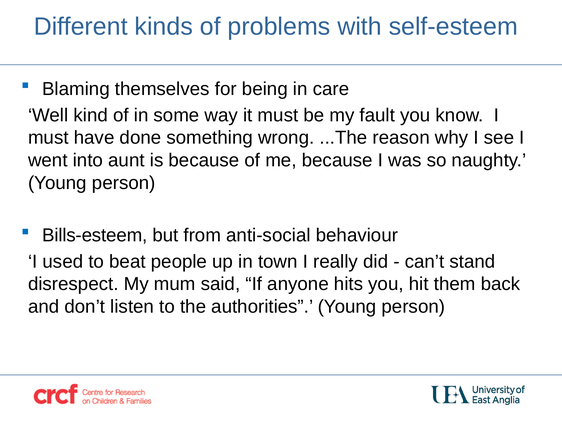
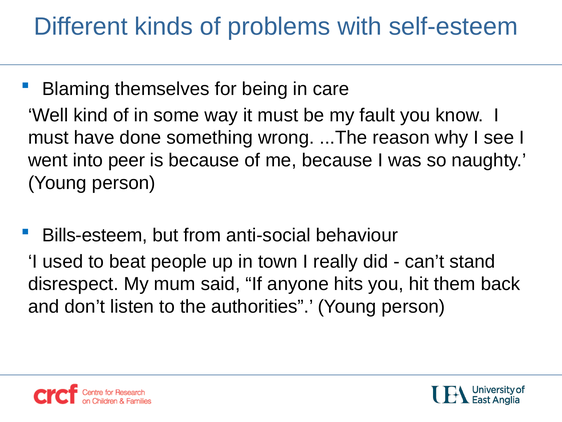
aunt: aunt -> peer
